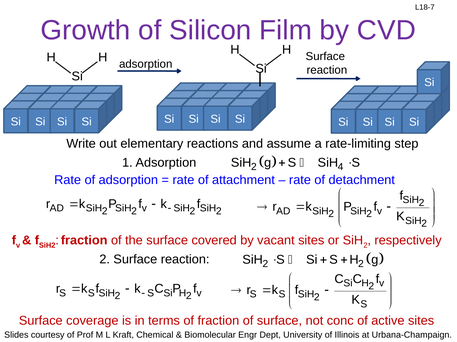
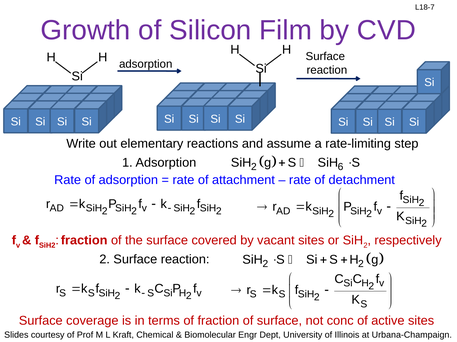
4: 4 -> 6
